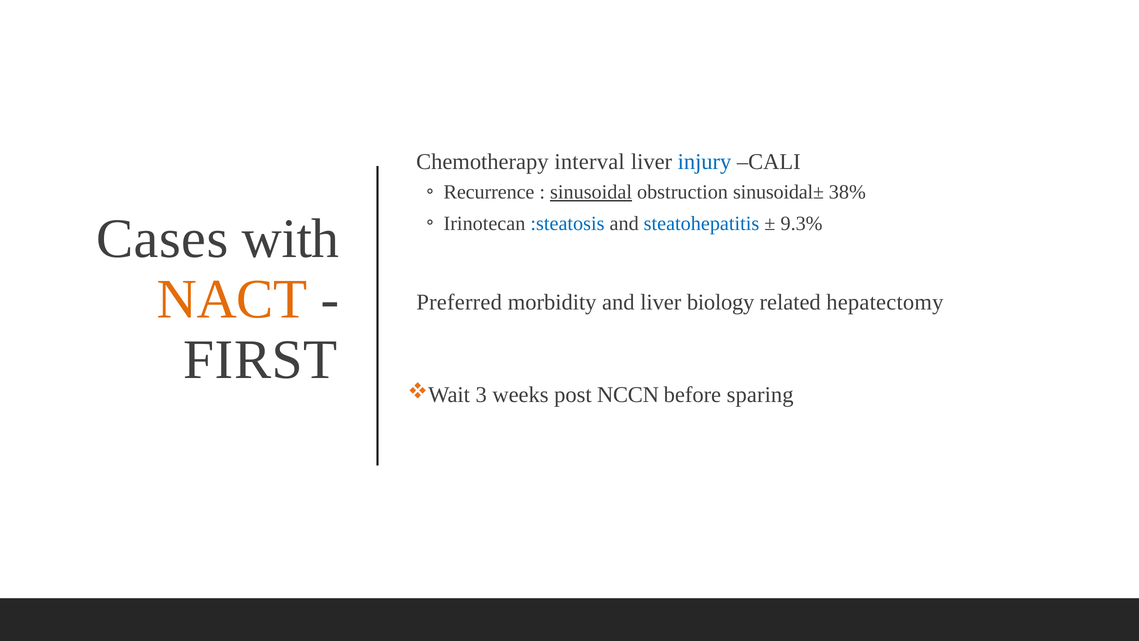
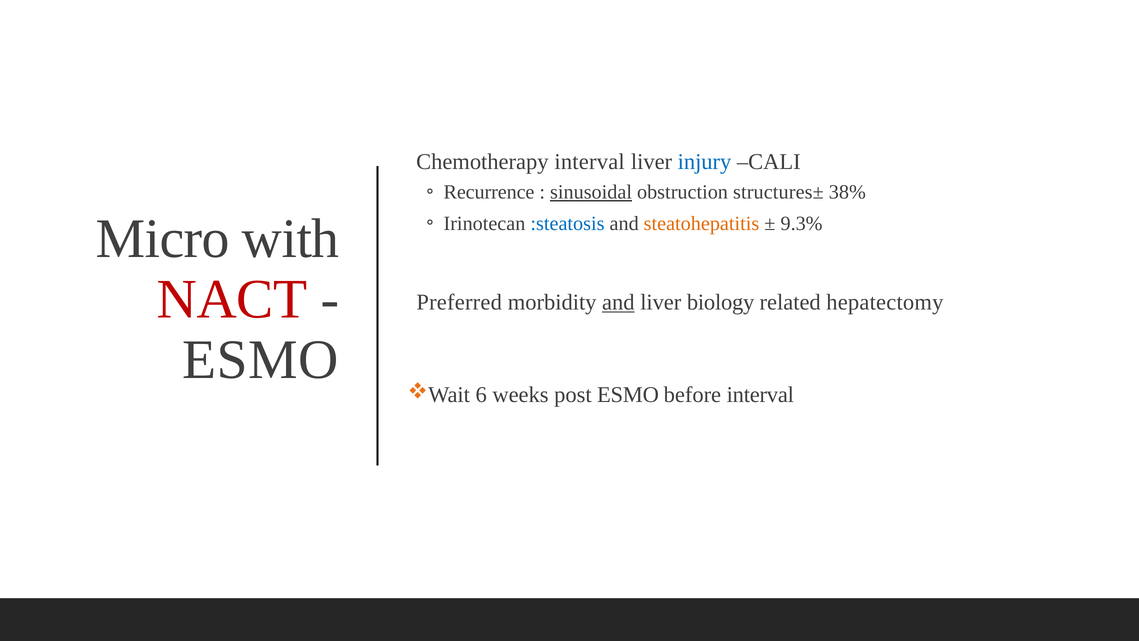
sinusoidal±: sinusoidal± -> structures±
Cases: Cases -> Micro
steatohepatitis colour: blue -> orange
NACT colour: orange -> red
and at (618, 302) underline: none -> present
FIRST at (260, 359): FIRST -> ESMO
3: 3 -> 6
post NCCN: NCCN -> ESMO
before sparing: sparing -> interval
